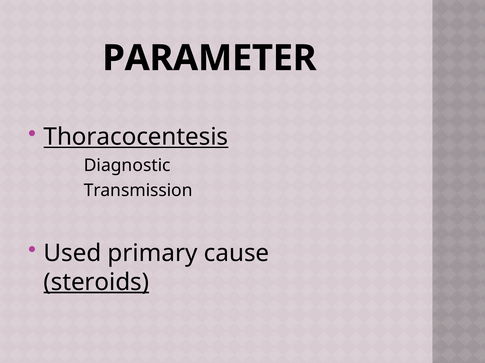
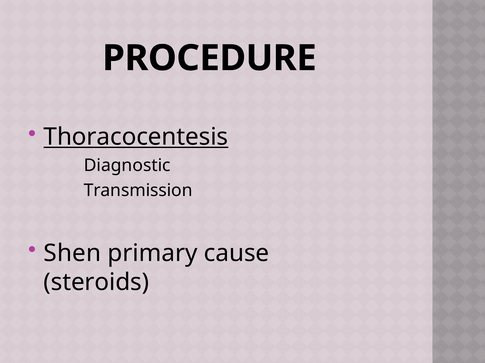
PARAMETER: PARAMETER -> PROCEDURE
Used: Used -> Shen
steroids underline: present -> none
